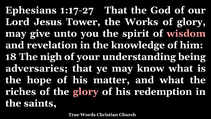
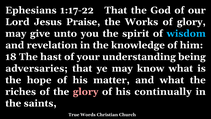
1:17-27: 1:17-27 -> 1:17-22
Tower: Tower -> Praise
wisdom colour: pink -> light blue
nigh: nigh -> hast
redemption: redemption -> continually
